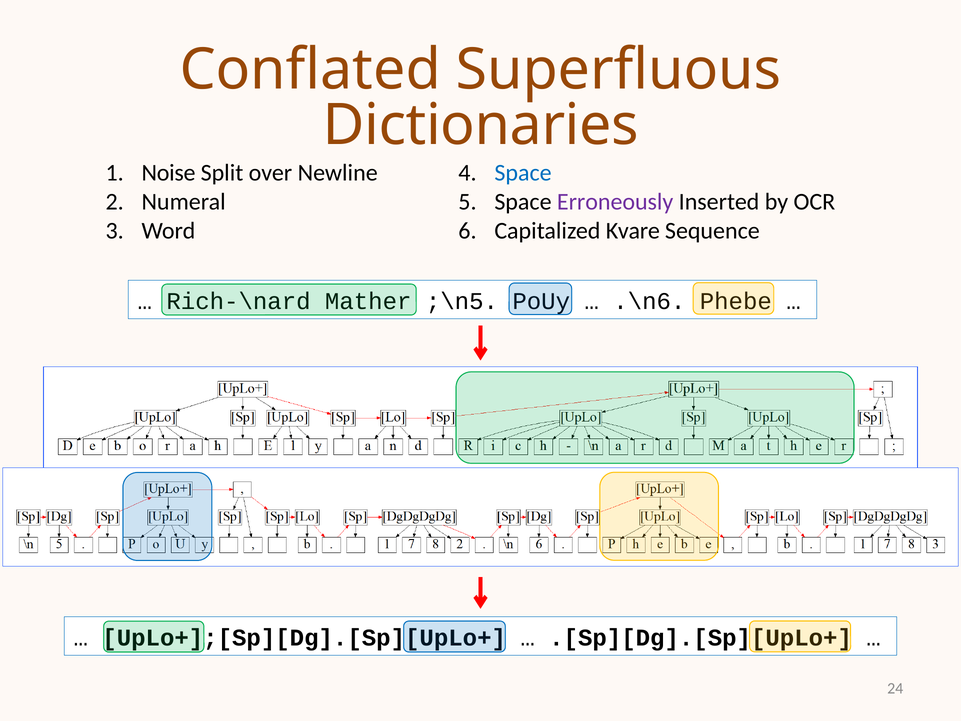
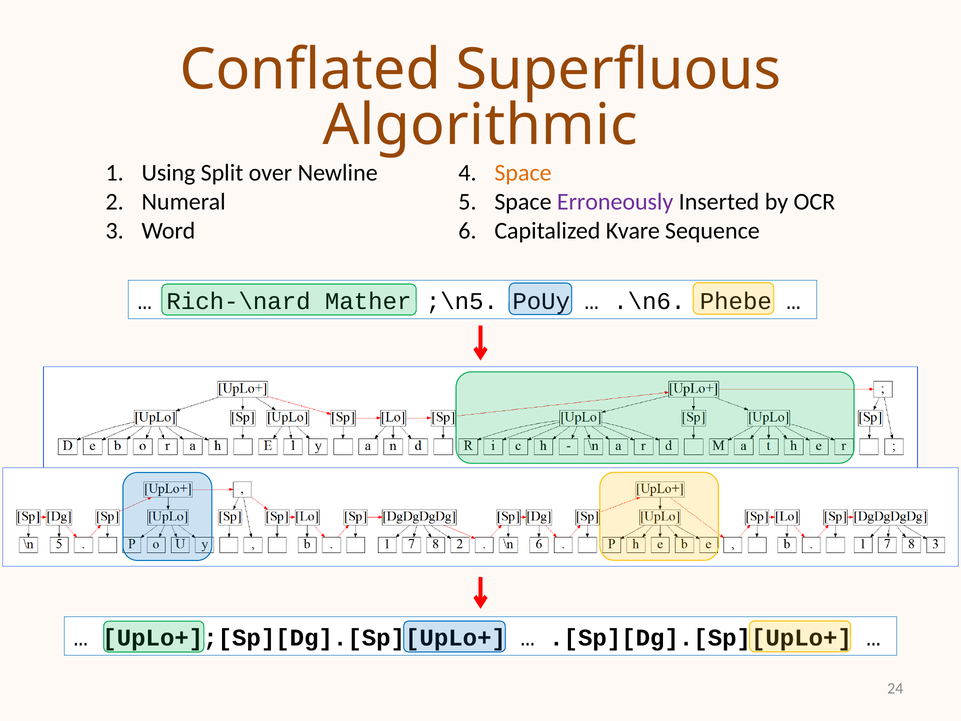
Dictionaries: Dictionaries -> Algorithmic
Noise: Noise -> Using
Space at (523, 173) colour: blue -> orange
